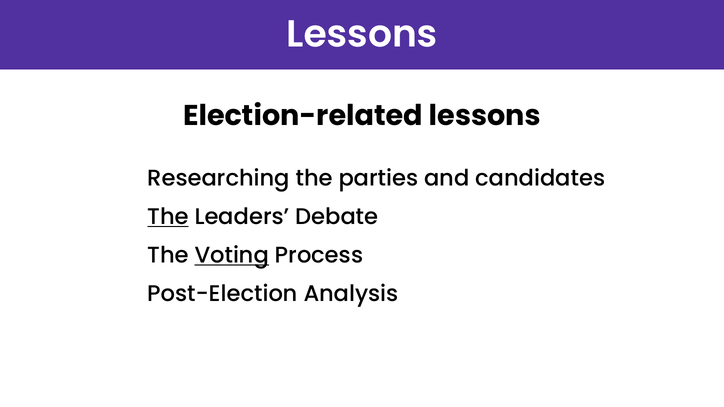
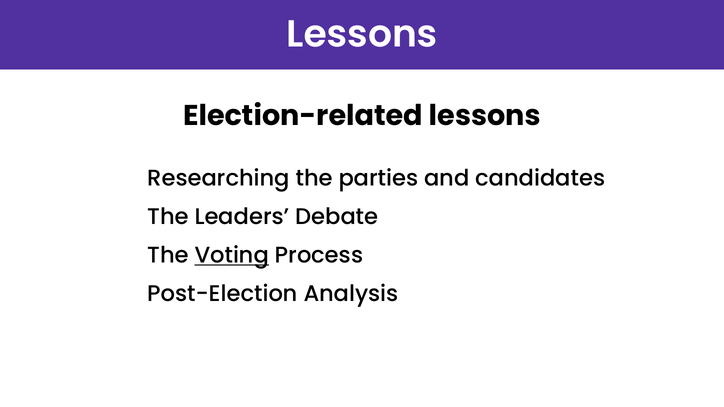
The at (168, 217) underline: present -> none
